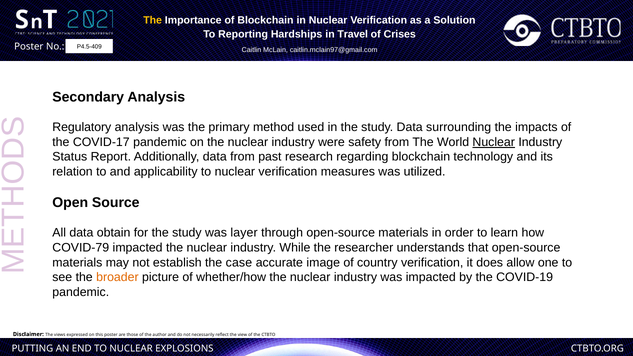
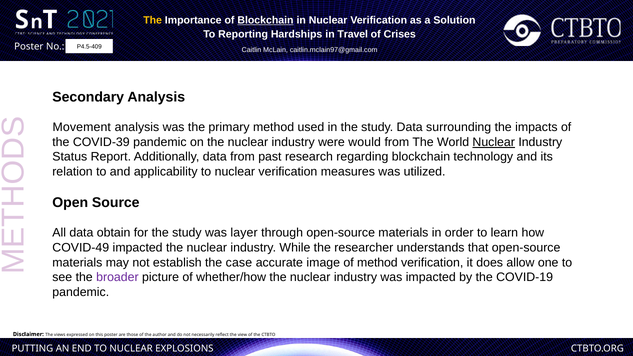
Blockchain at (265, 20) underline: none -> present
Regulatory: Regulatory -> Movement
COVID-17: COVID-17 -> COVID-39
safety: safety -> would
COVID-79: COVID-79 -> COVID-49
of country: country -> method
broader colour: orange -> purple
